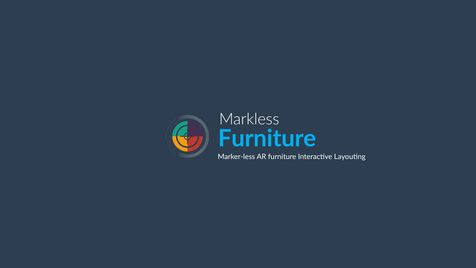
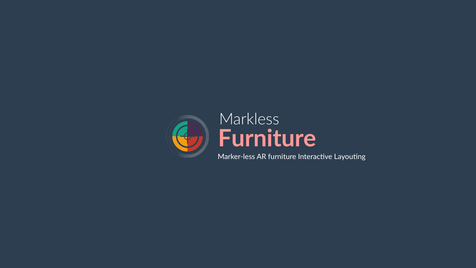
Furniture at (267, 139) colour: light blue -> pink
